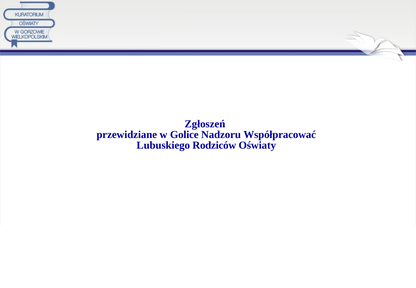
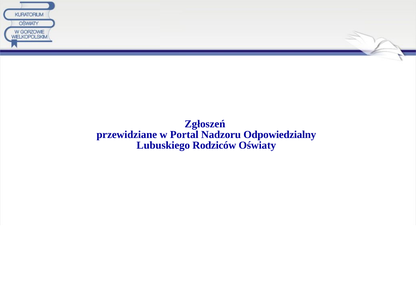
Golice: Golice -> Portal
Współpracować: Współpracować -> Odpowiedzialny
